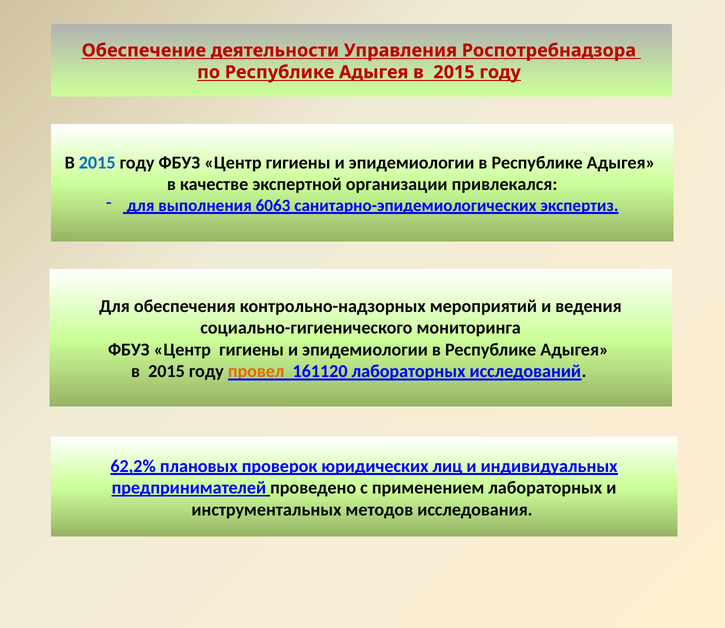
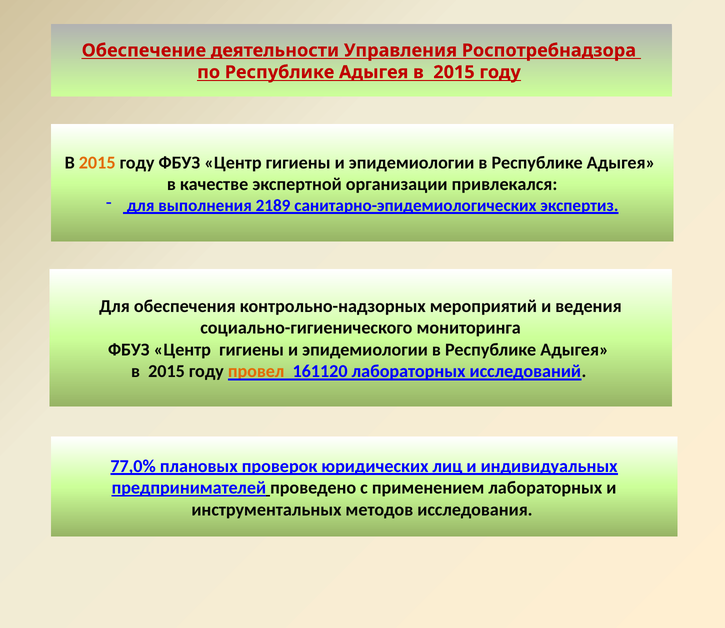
2015 at (97, 163) colour: blue -> orange
6063: 6063 -> 2189
62,2%: 62,2% -> 77,0%
